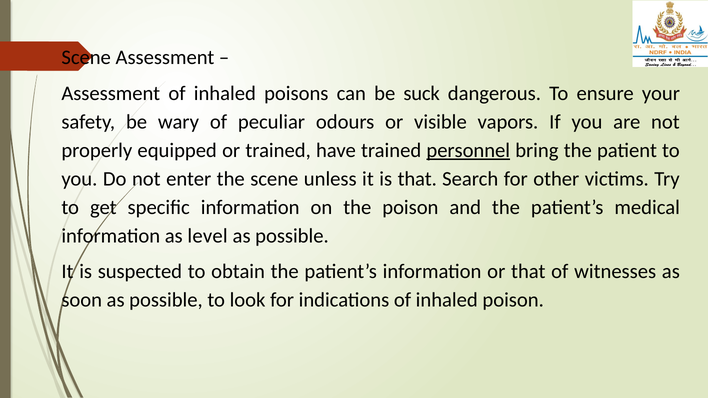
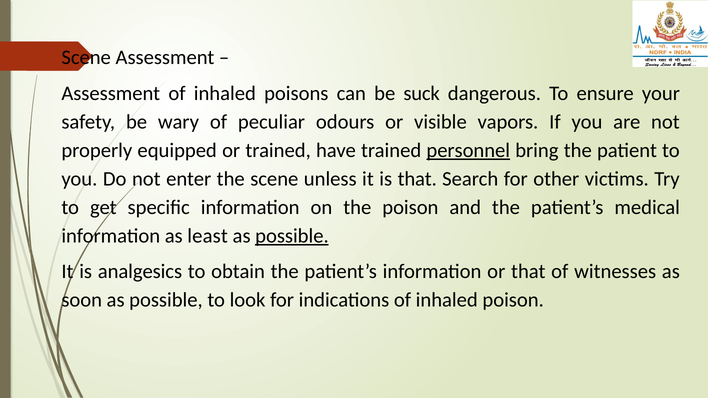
level: level -> least
possible at (292, 236) underline: none -> present
suspected: suspected -> analgesics
